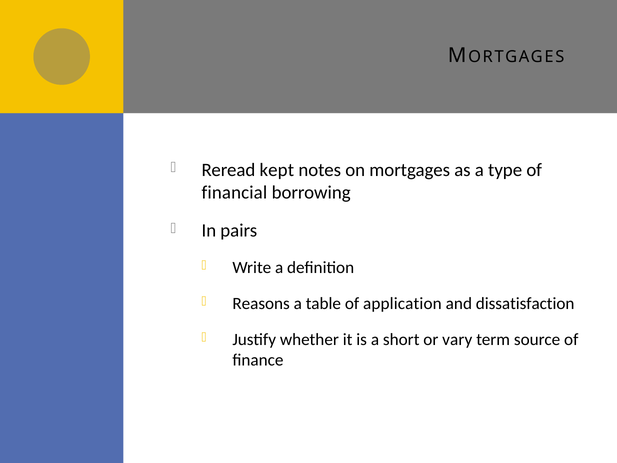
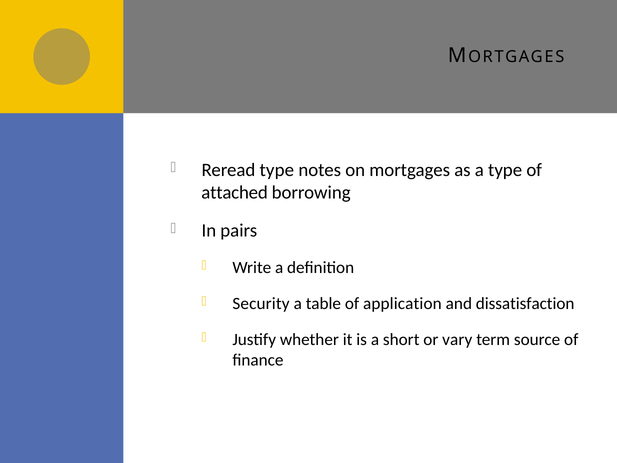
Reread kept: kept -> type
financial: financial -> attached
Reasons: Reasons -> Security
